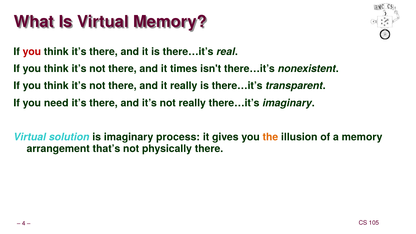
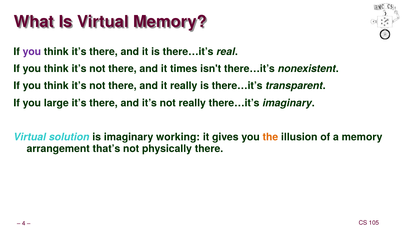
you at (32, 52) colour: red -> purple
need: need -> large
process: process -> working
